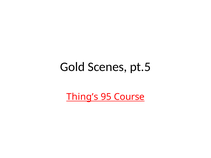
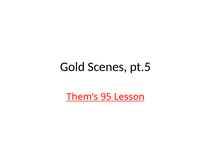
Thing’s: Thing’s -> Them’s
Course: Course -> Lesson
